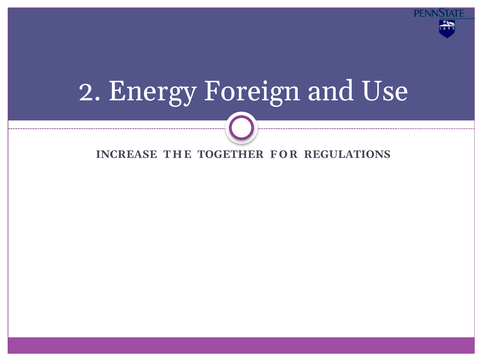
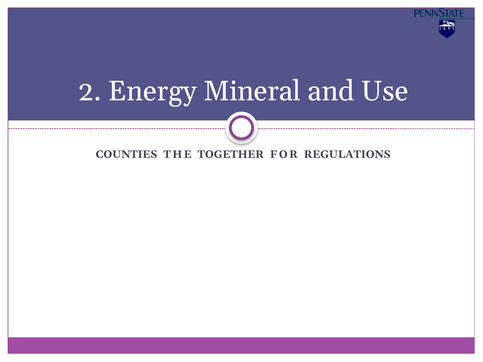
Foreign: Foreign -> Mineral
INCREASE: INCREASE -> COUNTIES
